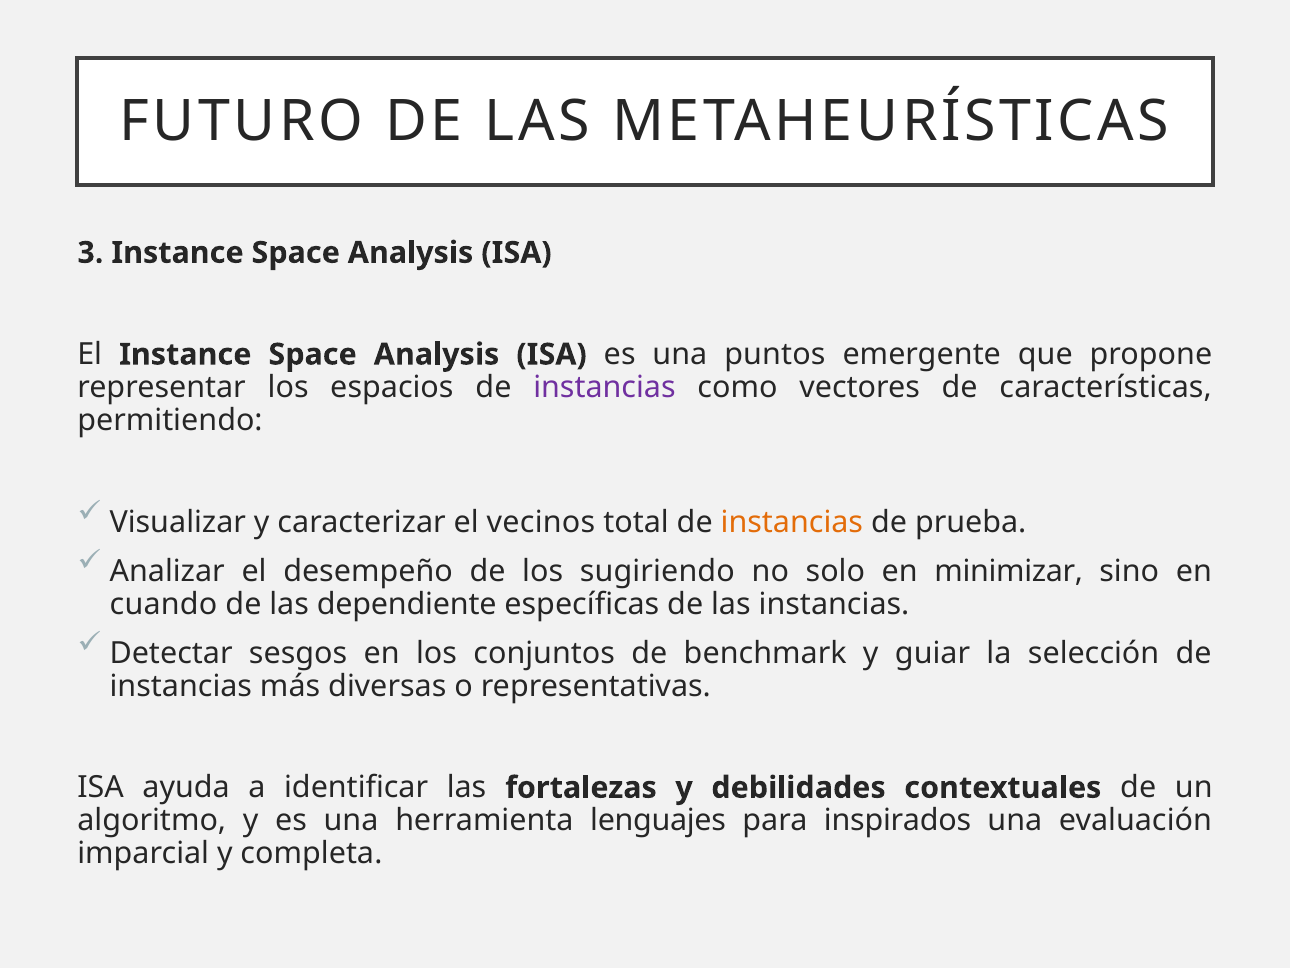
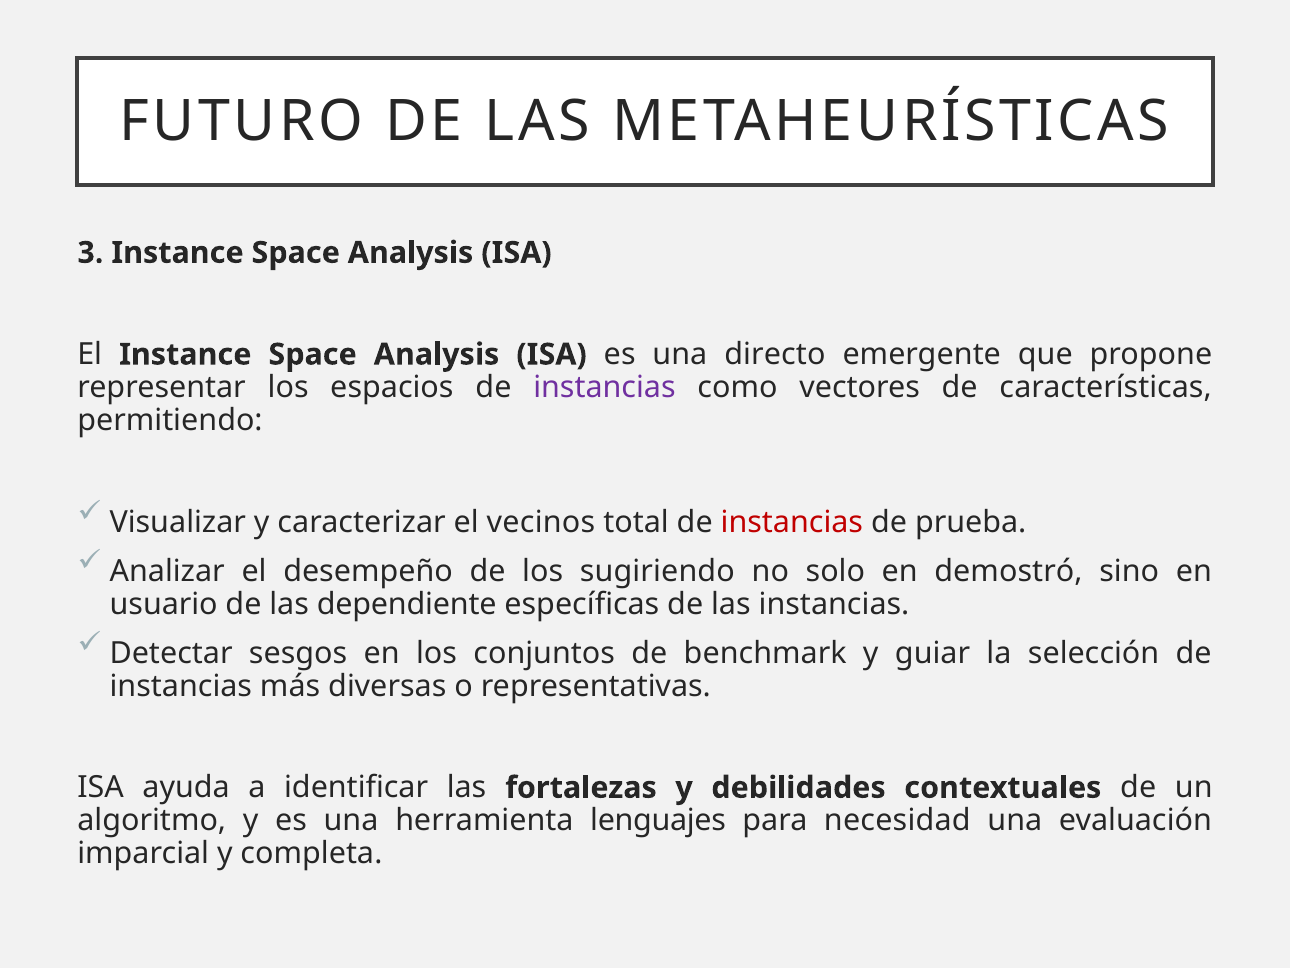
puntos: puntos -> directo
instancias at (792, 522) colour: orange -> red
minimizar: minimizar -> demostró
cuando: cuando -> usuario
inspirados: inspirados -> necesidad
